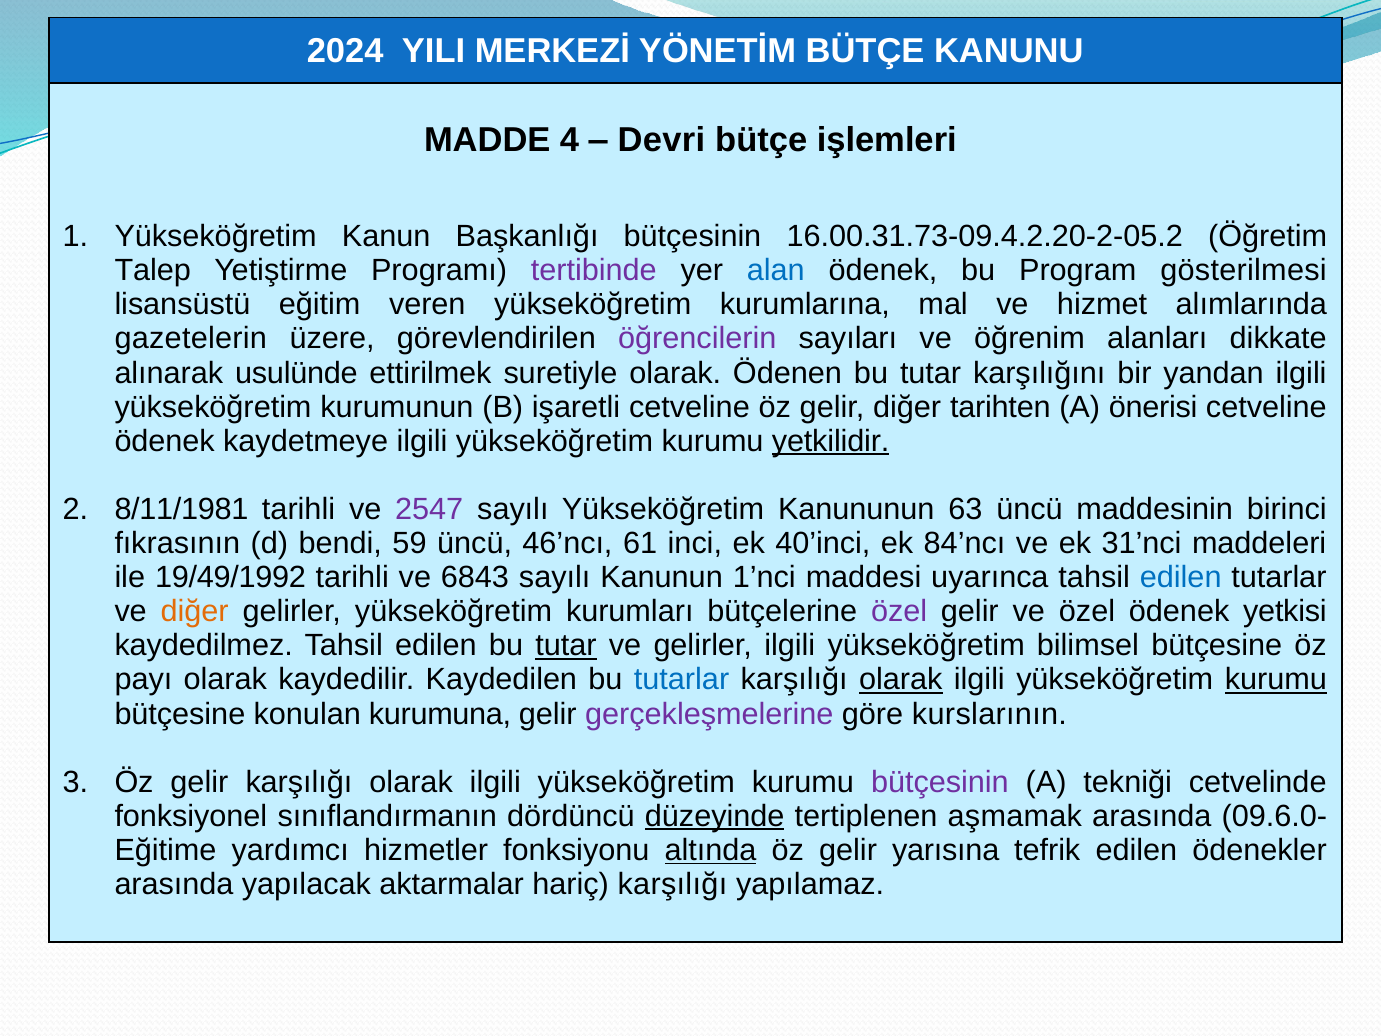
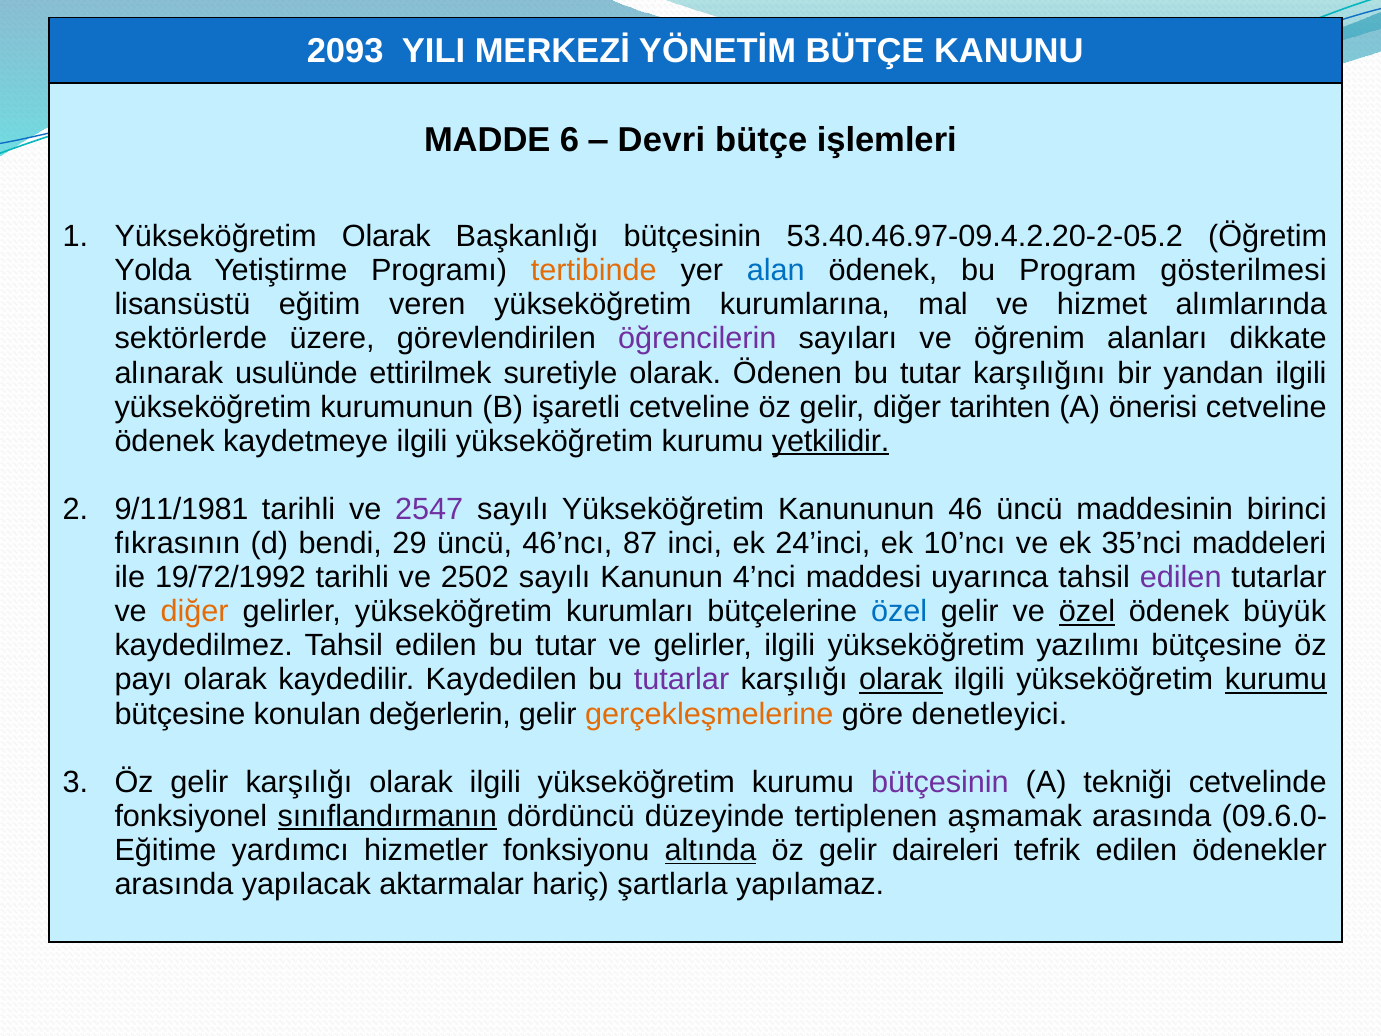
2024: 2024 -> 2093
4: 4 -> 6
Yükseköğretim Kanun: Kanun -> Olarak
16.00.31.73-09.4.2.20-2-05.2: 16.00.31.73-09.4.2.20-2-05.2 -> 53.40.46.97-09.4.2.20-2-05.2
Talep: Talep -> Yolda
tertibinde colour: purple -> orange
gazetelerin: gazetelerin -> sektörlerde
8/11/1981: 8/11/1981 -> 9/11/1981
63: 63 -> 46
59: 59 -> 29
61: 61 -> 87
40’inci: 40’inci -> 24’inci
84’ncı: 84’ncı -> 10’ncı
31’nci: 31’nci -> 35’nci
19/49/1992: 19/49/1992 -> 19/72/1992
6843: 6843 -> 2502
1’nci: 1’nci -> 4’nci
edilen at (1181, 577) colour: blue -> purple
özel at (899, 611) colour: purple -> blue
özel at (1087, 611) underline: none -> present
yetkisi: yetkisi -> büyük
tutar at (566, 646) underline: present -> none
bilimsel: bilimsel -> yazılımı
tutarlar at (682, 680) colour: blue -> purple
kurumuna: kurumuna -> değerlerin
gerçekleşmelerine colour: purple -> orange
kurslarının: kurslarının -> denetleyici
sınıflandırmanın underline: none -> present
düzeyinde underline: present -> none
yarısına: yarısına -> daireleri
hariç karşılığı: karşılığı -> şartlarla
